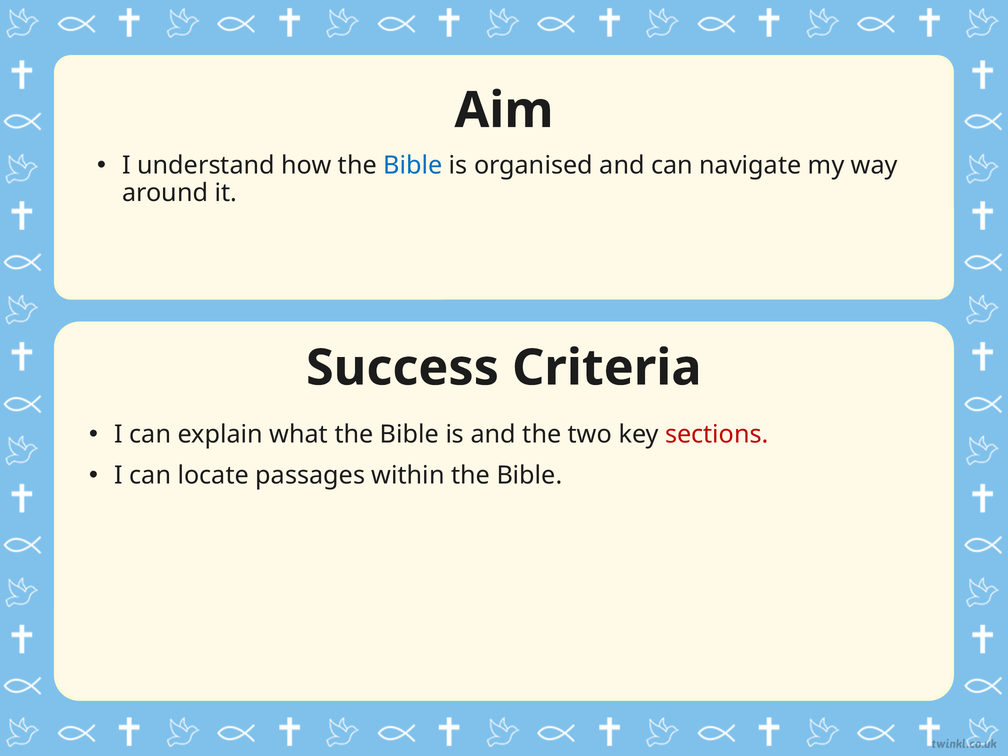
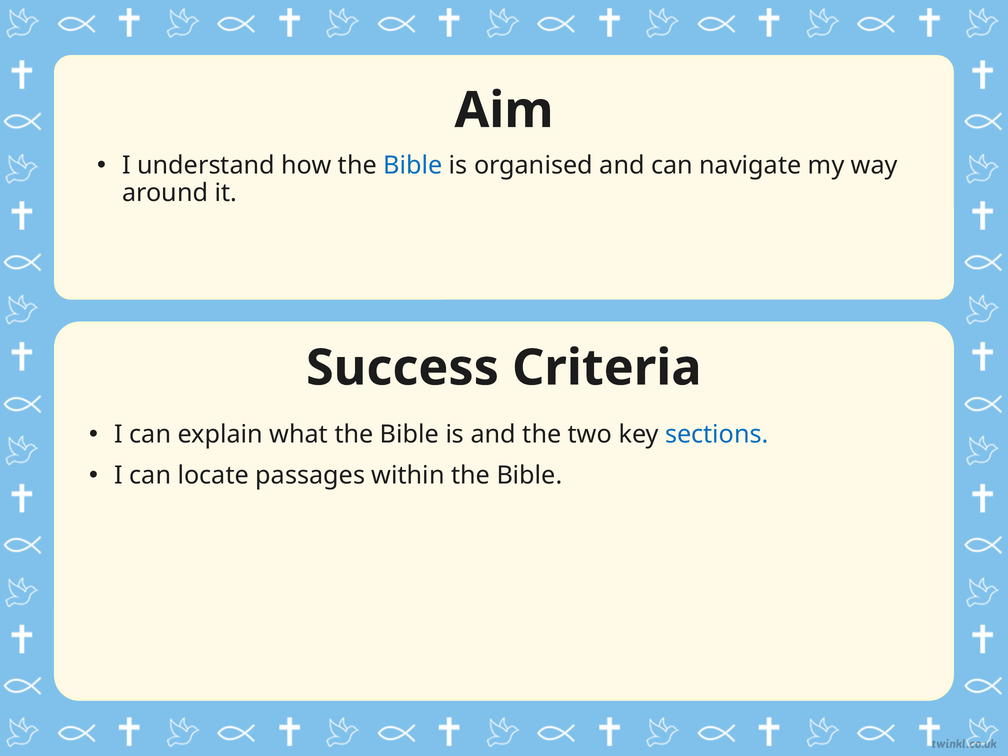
sections colour: red -> blue
